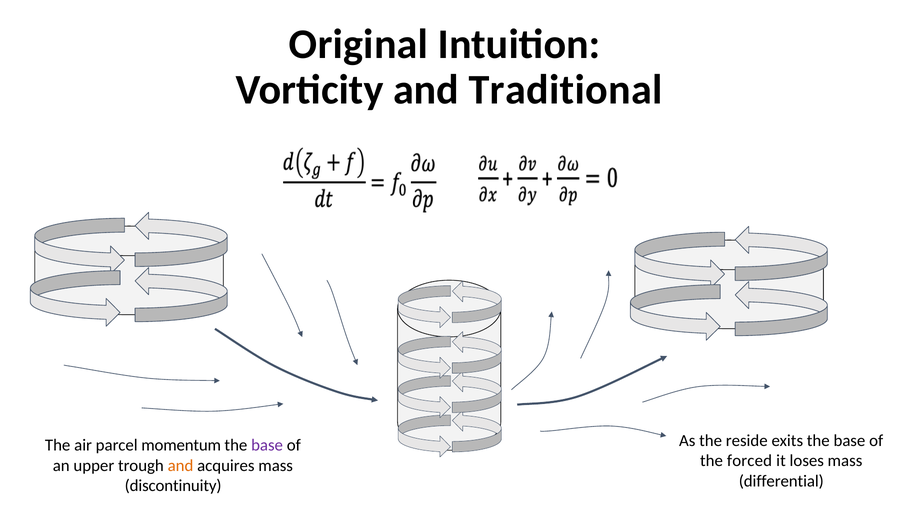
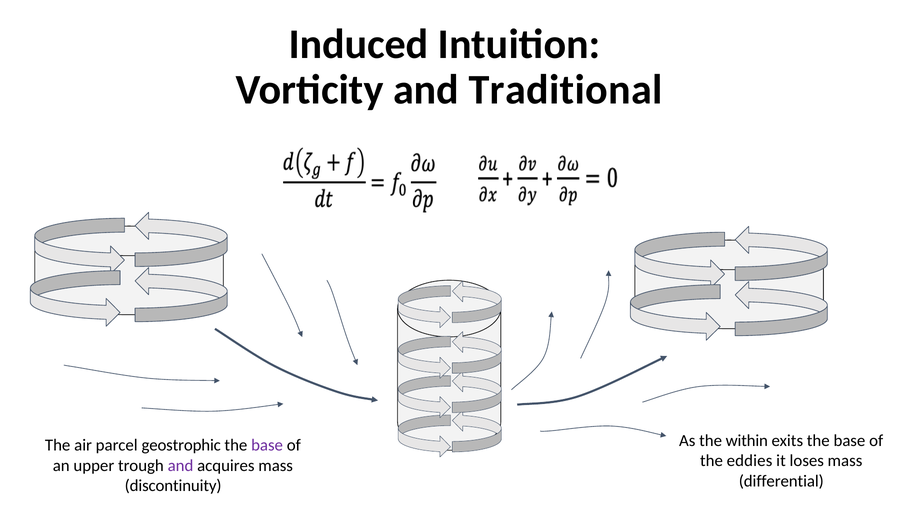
Original: Original -> Induced
reside: reside -> within
momentum: momentum -> geostrophic
forced: forced -> eddies
and at (181, 465) colour: orange -> purple
